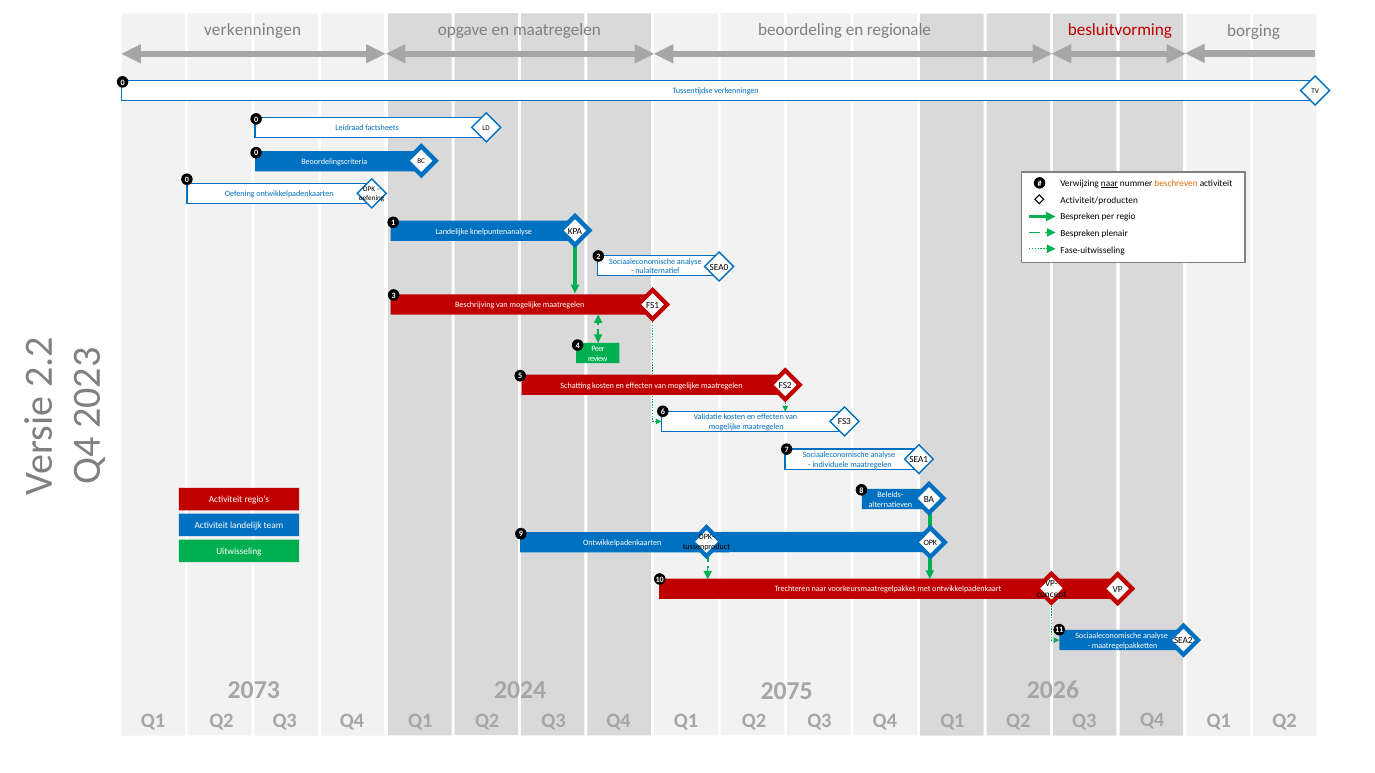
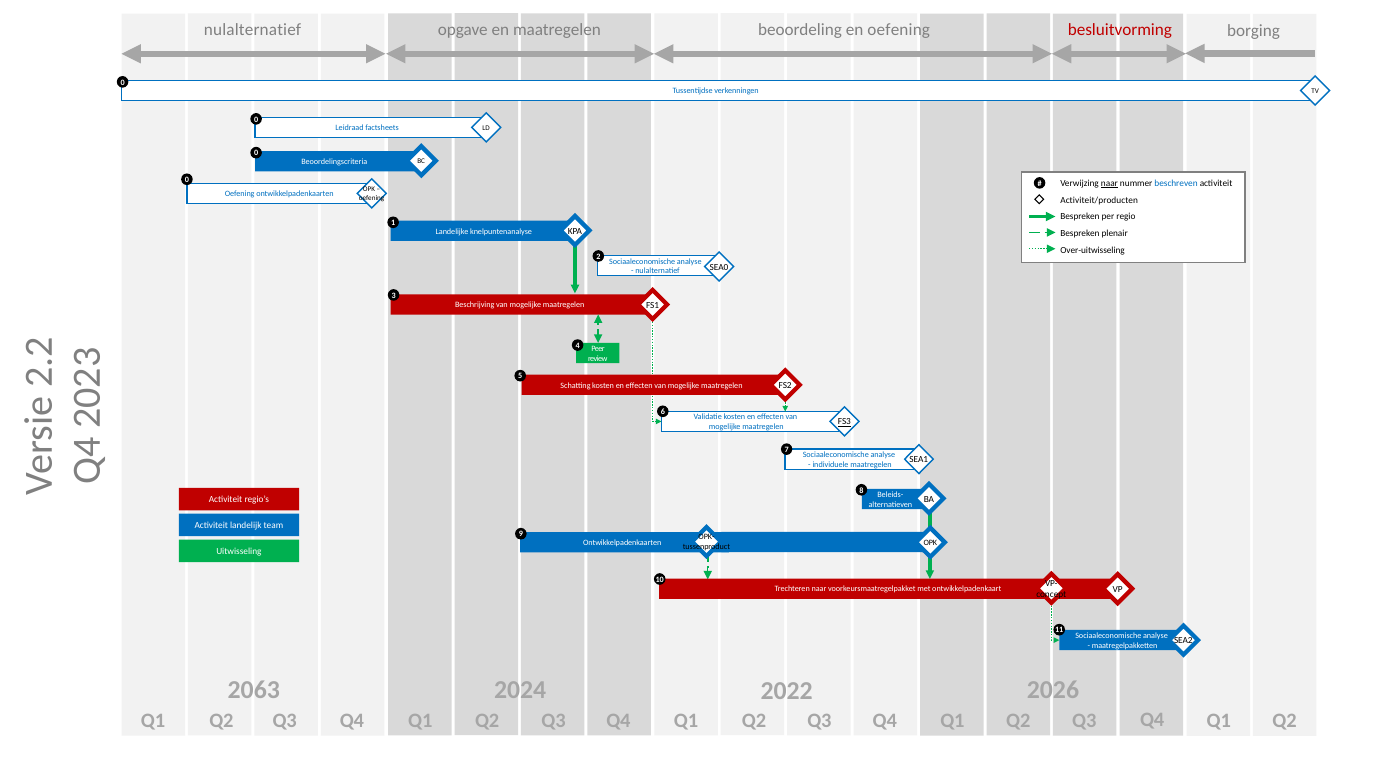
en regionale: regionale -> oefening
verkenningen at (253, 30): verkenningen -> nulalternatief
beschreven colour: orange -> blue
Fase-uitwisseling: Fase-uitwisseling -> Over-uitwisseling
FS3 underline: none -> present
2073: 2073 -> 2063
2075: 2075 -> 2022
